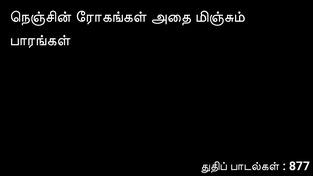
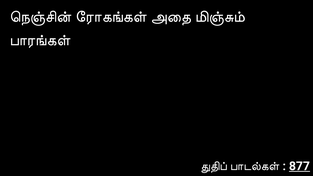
877 underline: none -> present
